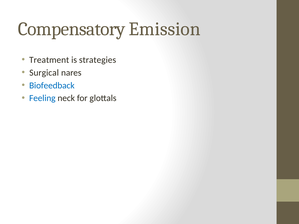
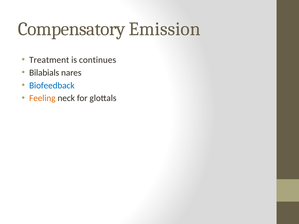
strategies: strategies -> continues
Surgical: Surgical -> Bilabials
Feeling colour: blue -> orange
